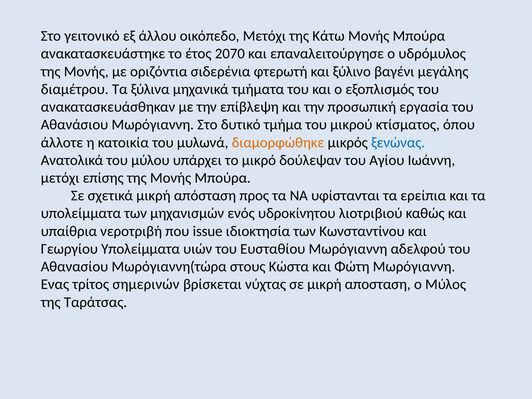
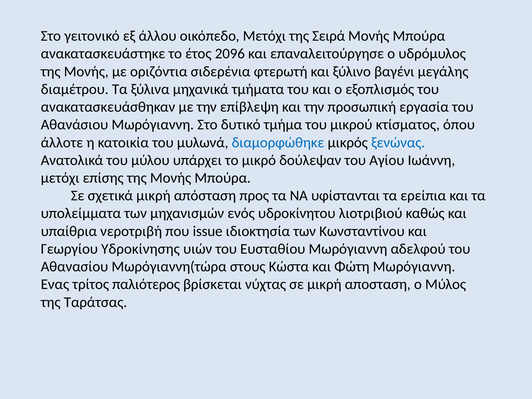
Κάτω: Κάτω -> Σειρά
2070: 2070 -> 2096
διαμορφώθηκε colour: orange -> blue
Γεωργίου Υπολείμματα: Υπολείμματα -> Υδροκίνησης
σημερινών: σημερινών -> παλιότερος
